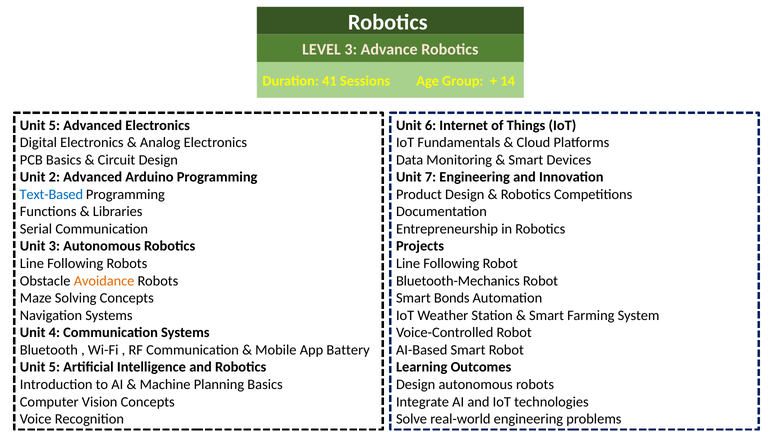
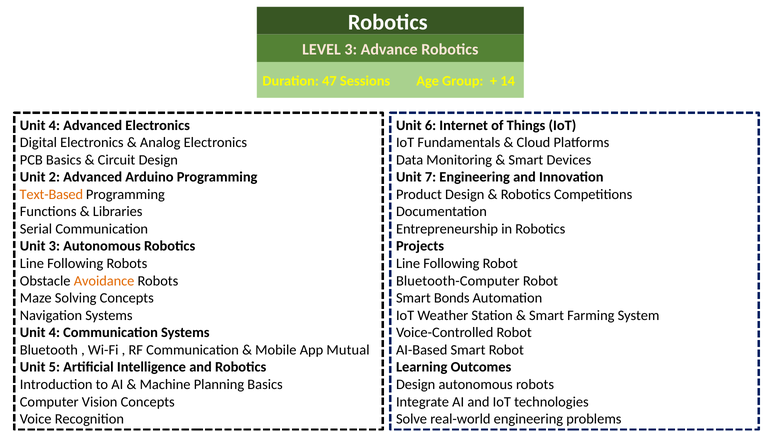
41: 41 -> 47
5 at (54, 125): 5 -> 4
Text-Based colour: blue -> orange
Bluetooth-Mechanics: Bluetooth-Mechanics -> Bluetooth-Computer
Battery: Battery -> Mutual
